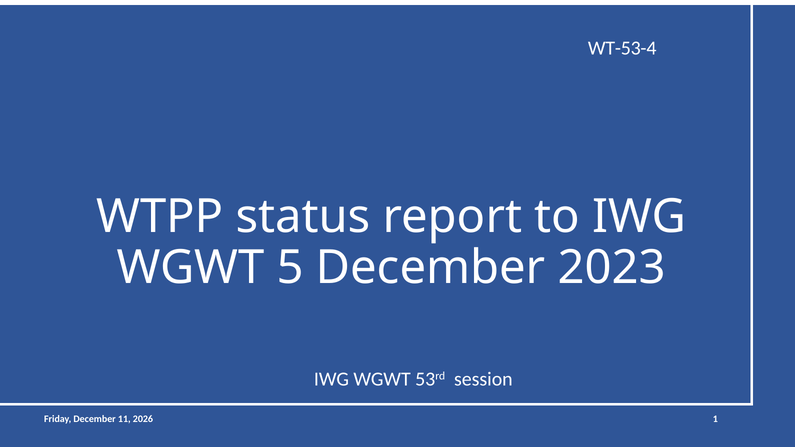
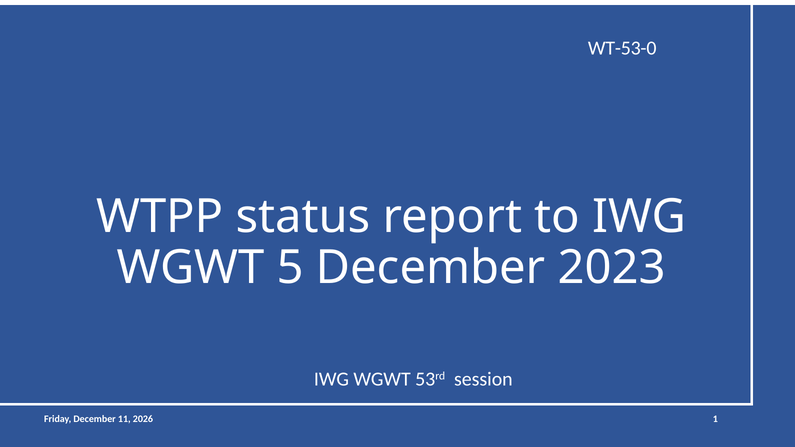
WT-53-4: WT-53-4 -> WT-53-0
